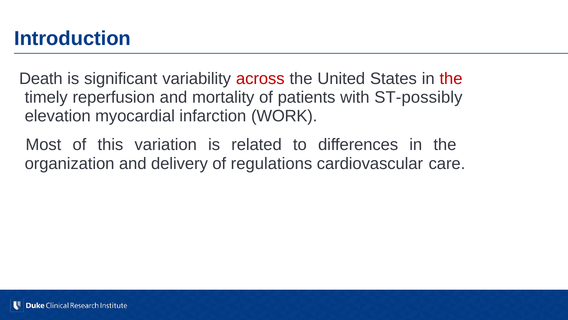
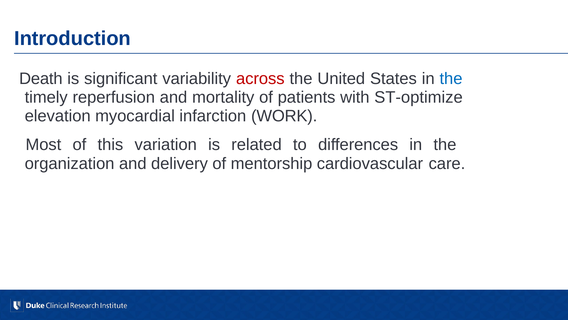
the at (451, 78) colour: red -> blue
ST-possibly: ST-possibly -> ST-optimize
regulations: regulations -> mentorship
